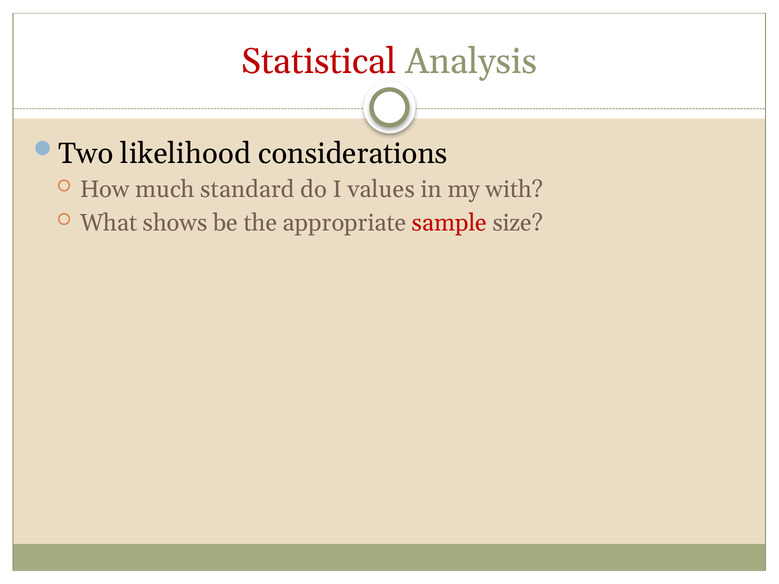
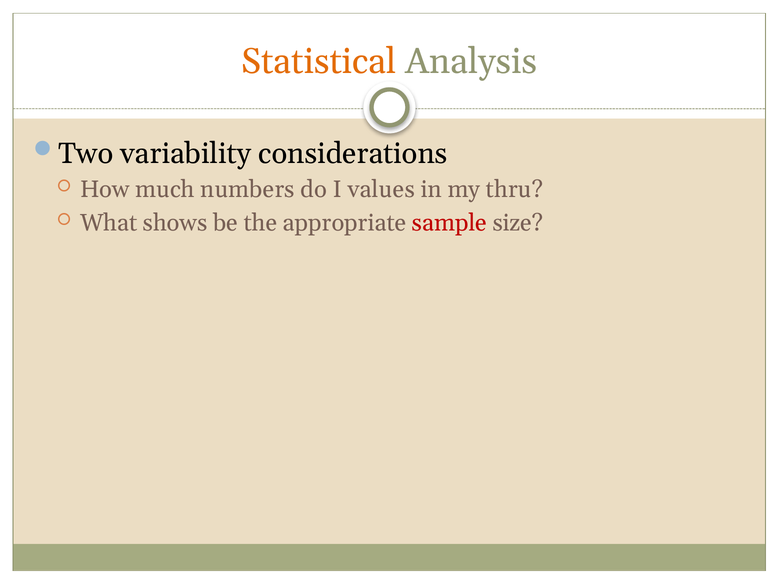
Statistical colour: red -> orange
likelihood: likelihood -> variability
standard: standard -> numbers
with: with -> thru
